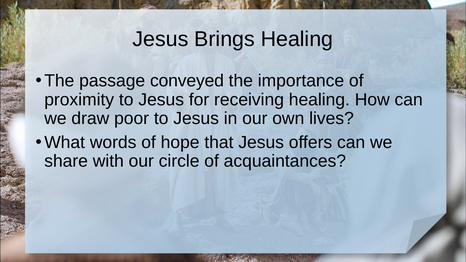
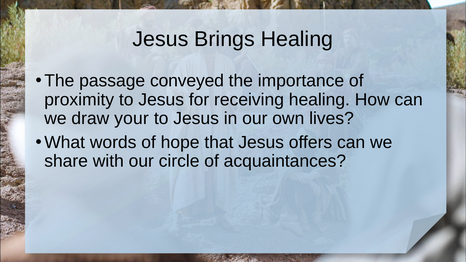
poor: poor -> your
